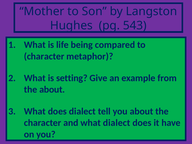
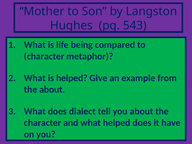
is setting: setting -> helped
what dialect: dialect -> helped
